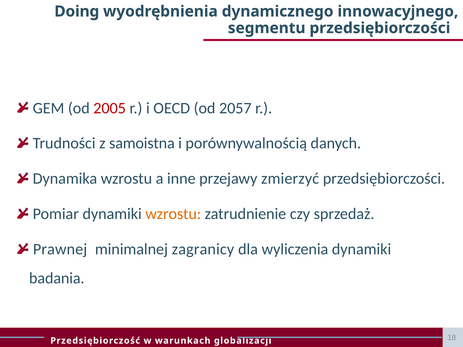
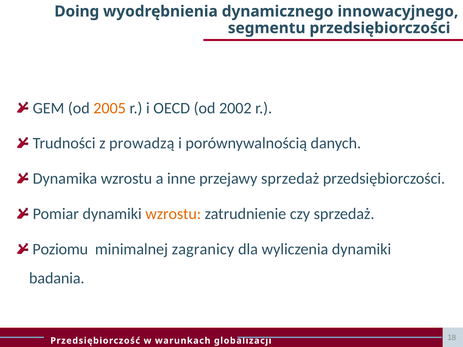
2005 colour: red -> orange
2057: 2057 -> 2002
samoistna: samoistna -> prowadzą
przejawy zmierzyć: zmierzyć -> sprzedaż
Prawnej: Prawnej -> Poziomu
